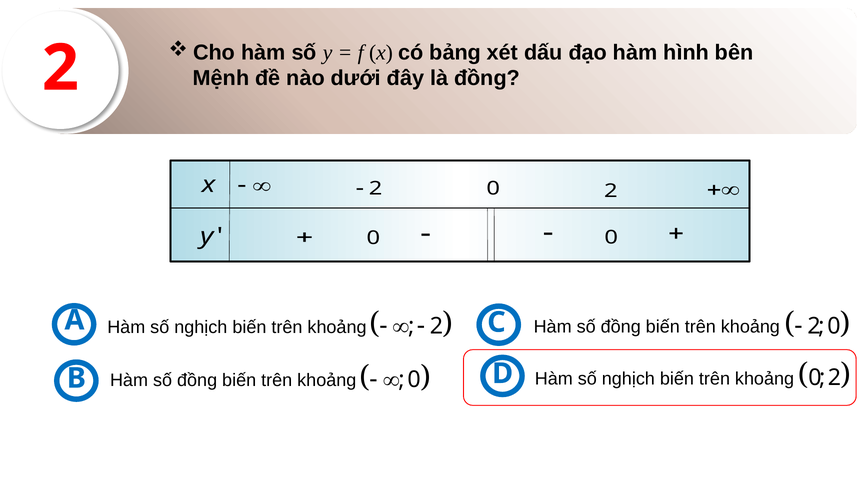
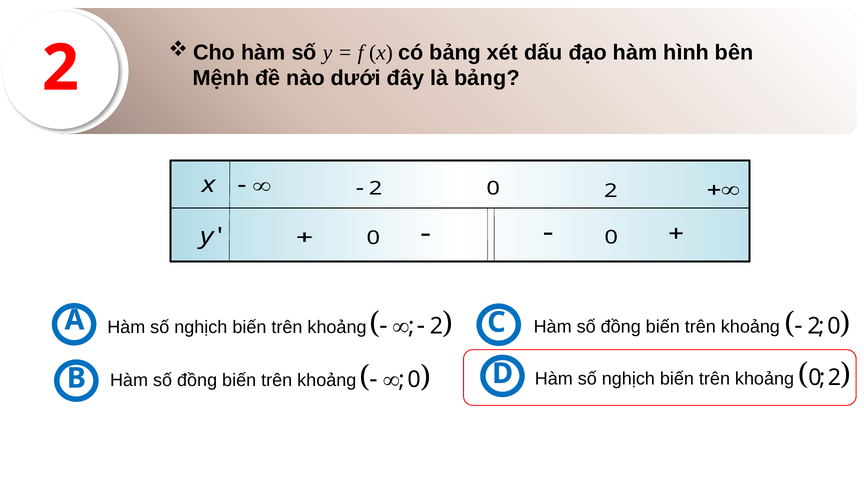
là đồng: đồng -> bảng
